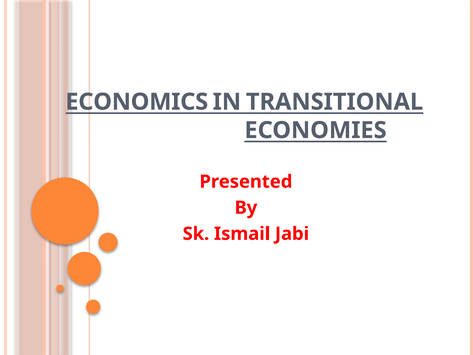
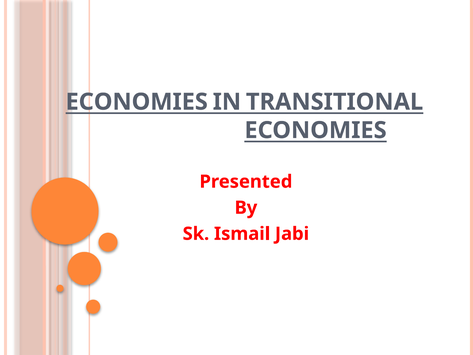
ECONOMICS at (137, 102): ECONOMICS -> ECONOMIES
